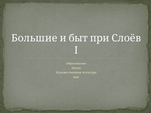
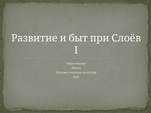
Большие: Большие -> Развитие
